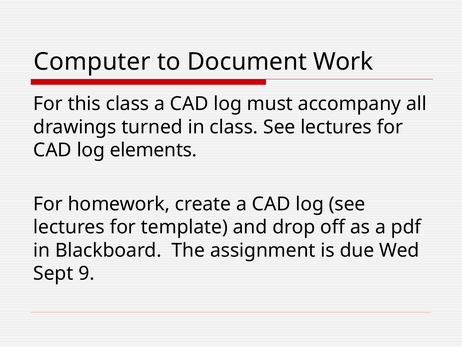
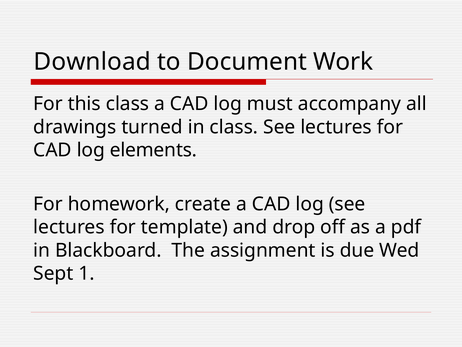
Computer: Computer -> Download
9: 9 -> 1
